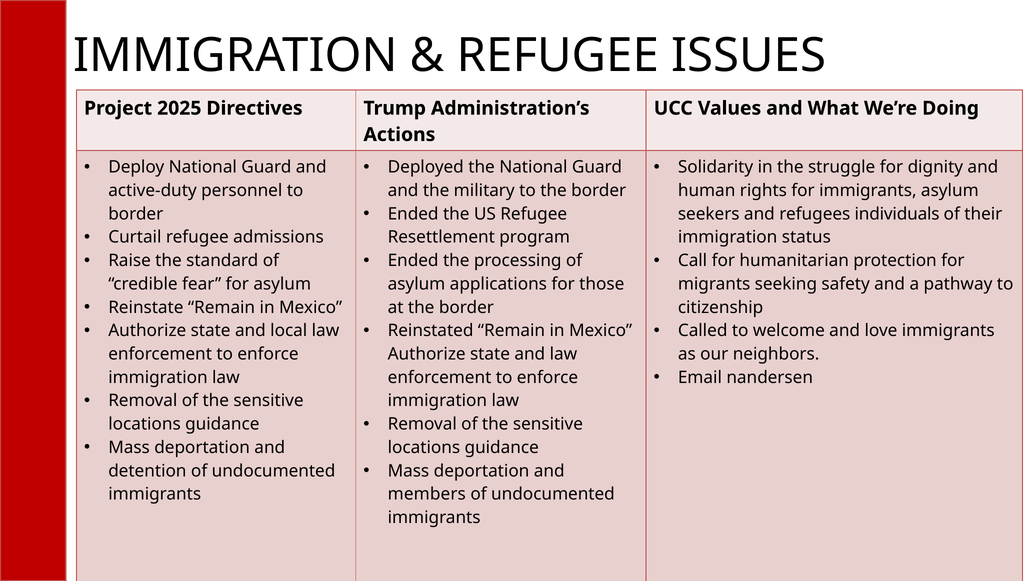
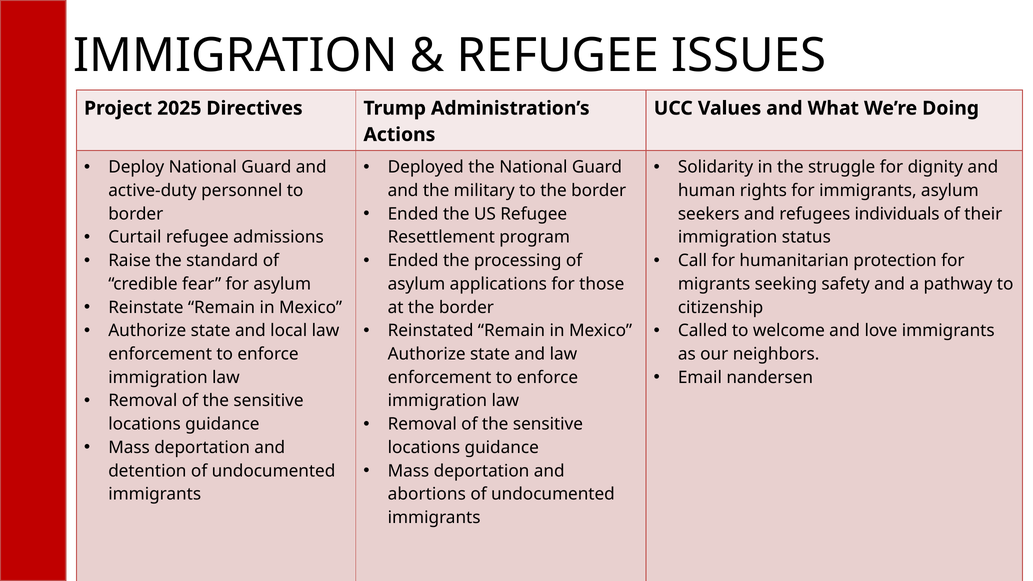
members: members -> abortions
